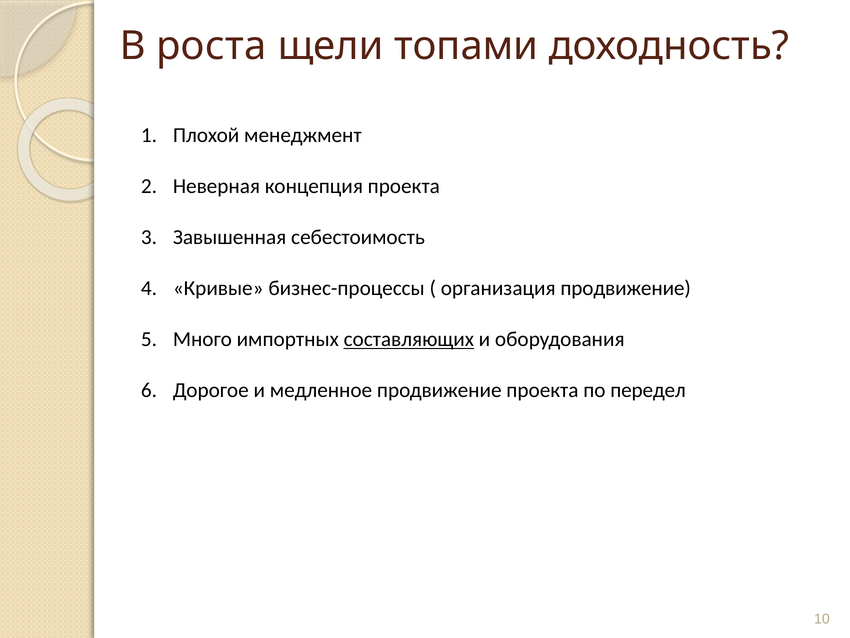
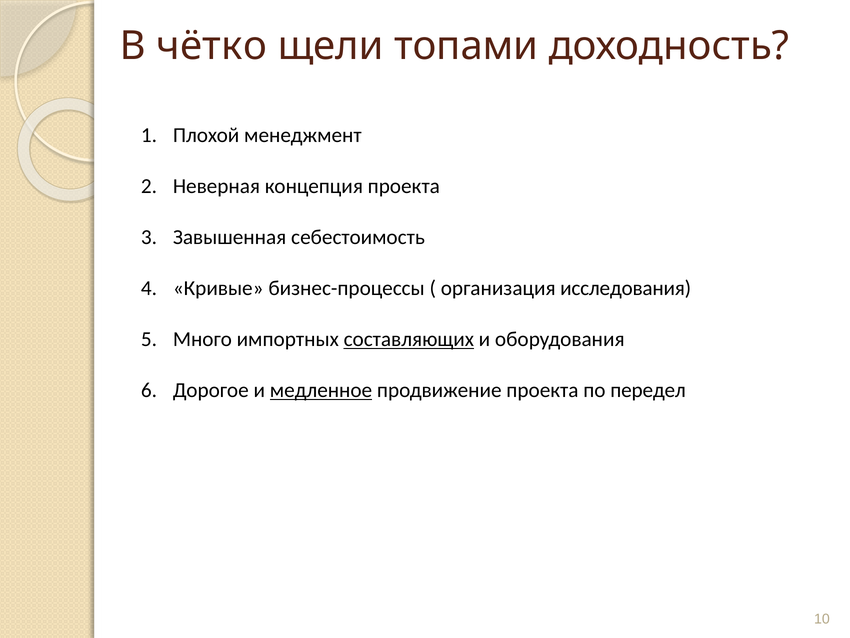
роста: роста -> чётко
организация продвижение: продвижение -> исследования
медленное underline: none -> present
